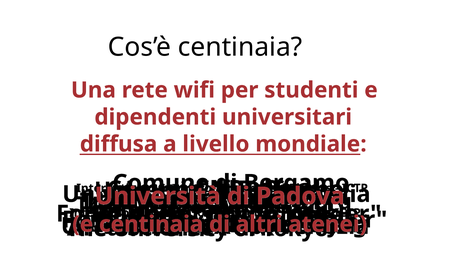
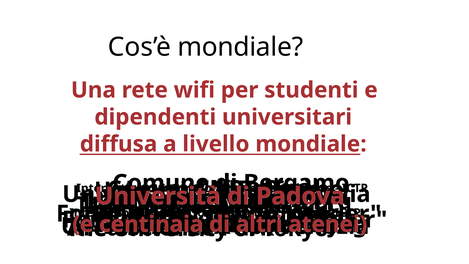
Cos’è centinaia: centinaia -> mondiale
